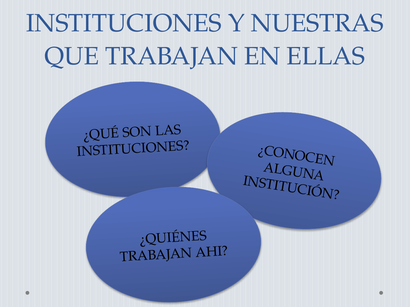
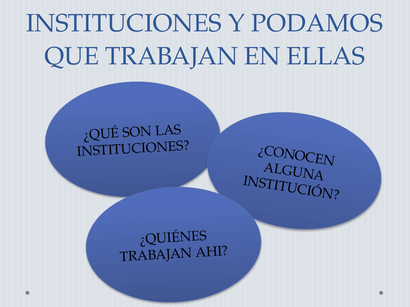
NUESTRAS: NUESTRAS -> PODAMOS
